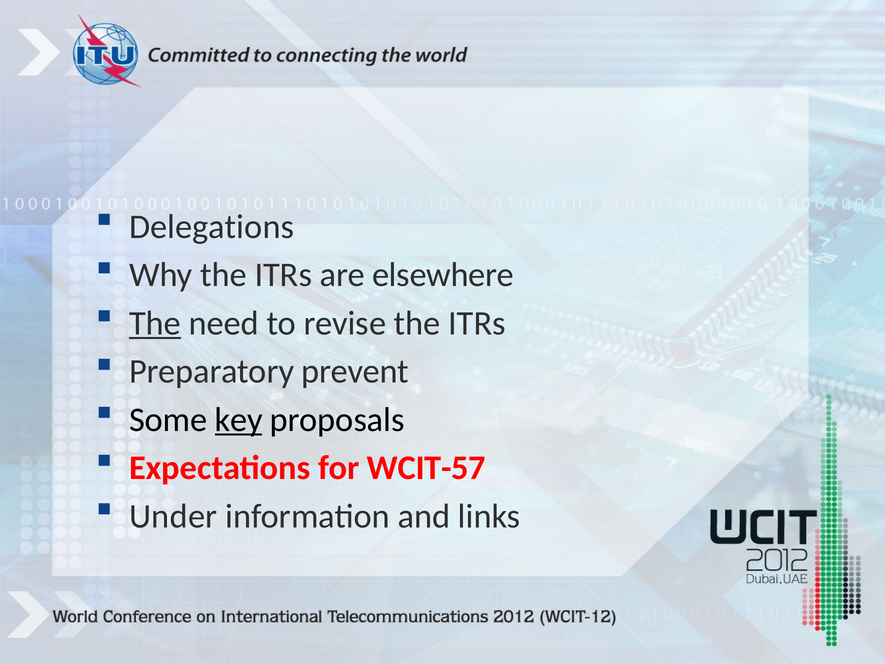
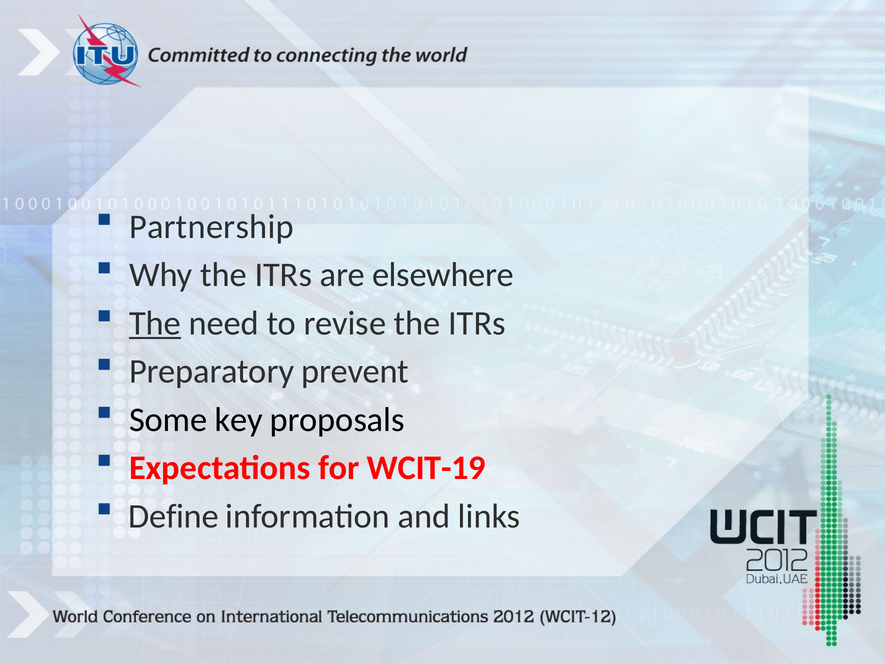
Delegations: Delegations -> Partnership
key underline: present -> none
WCIT-57: WCIT-57 -> WCIT-19
Under: Under -> Define
